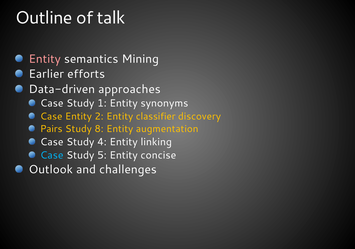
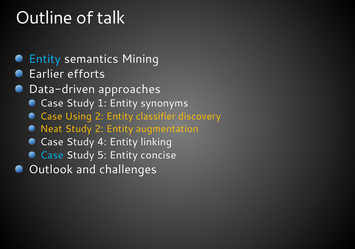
Entity at (45, 59) colour: pink -> light blue
Case Entity: Entity -> Using
Pairs: Pairs -> Neat
Study 8: 8 -> 2
